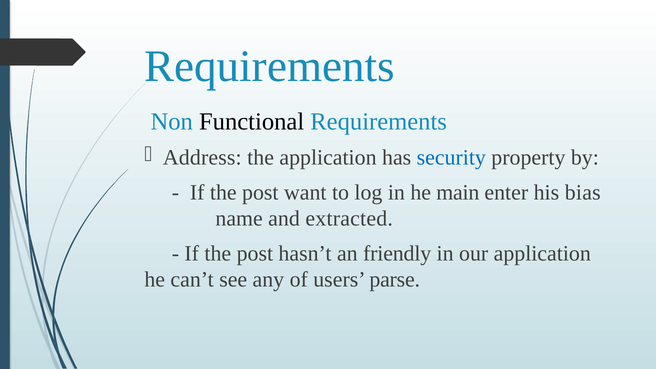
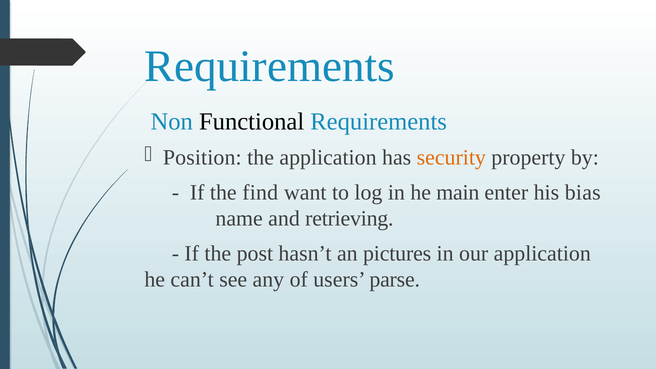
Address: Address -> Position
security colour: blue -> orange
post at (260, 192): post -> find
extracted: extracted -> retrieving
friendly: friendly -> pictures
